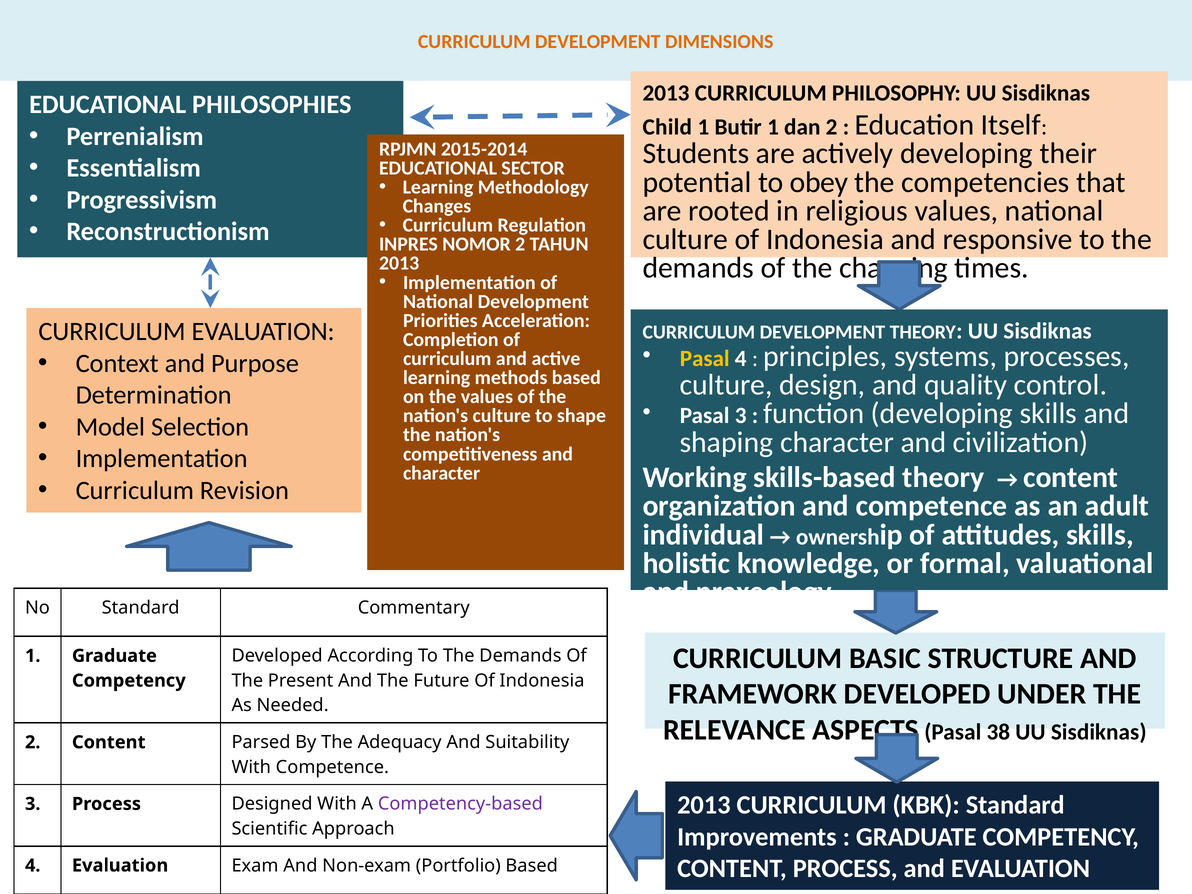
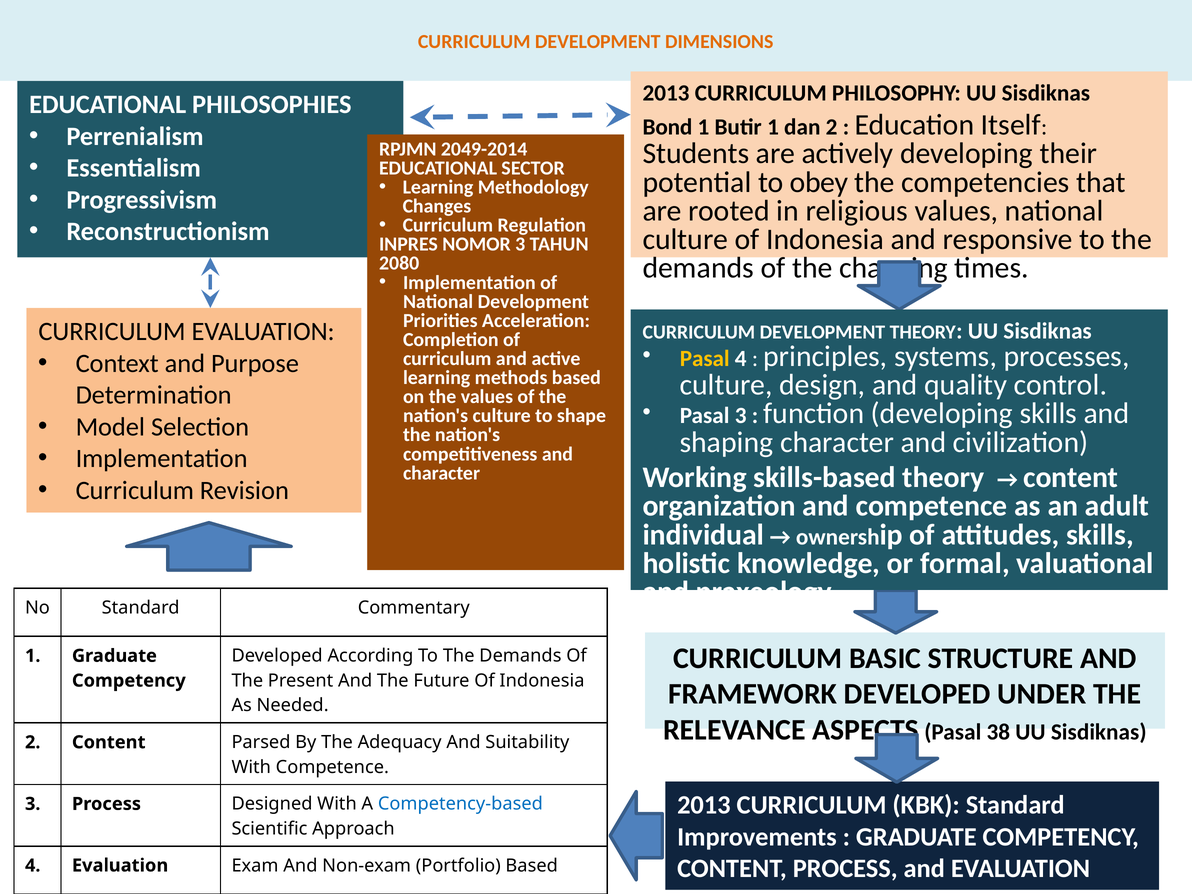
Child: Child -> Bond
2015-2014: 2015-2014 -> 2049-2014
NOMOR 2: 2 -> 3
2013 at (399, 263): 2013 -> 2080
Competency-based colour: purple -> blue
